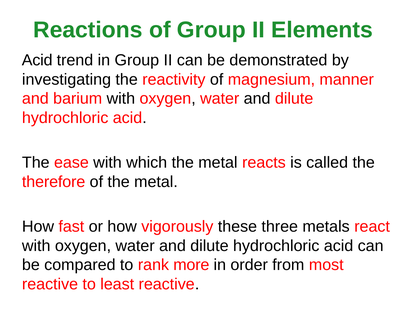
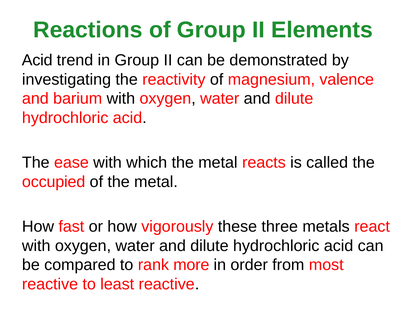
manner: manner -> valence
therefore: therefore -> occupied
